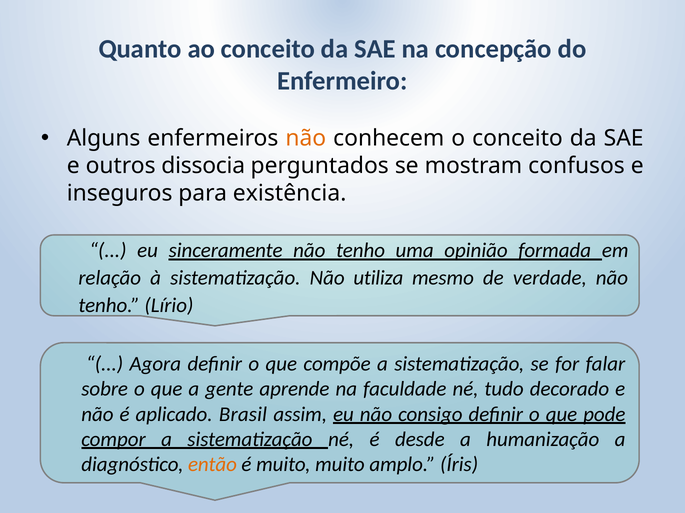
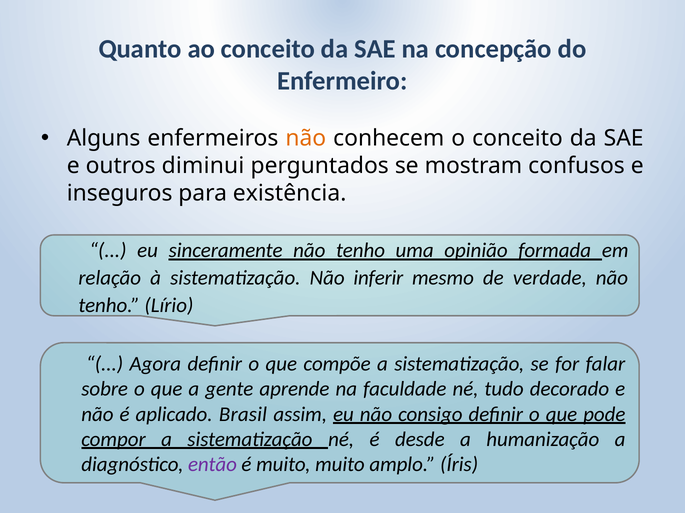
dissocia: dissocia -> diminui
utiliza: utiliza -> inferir
então colour: orange -> purple
